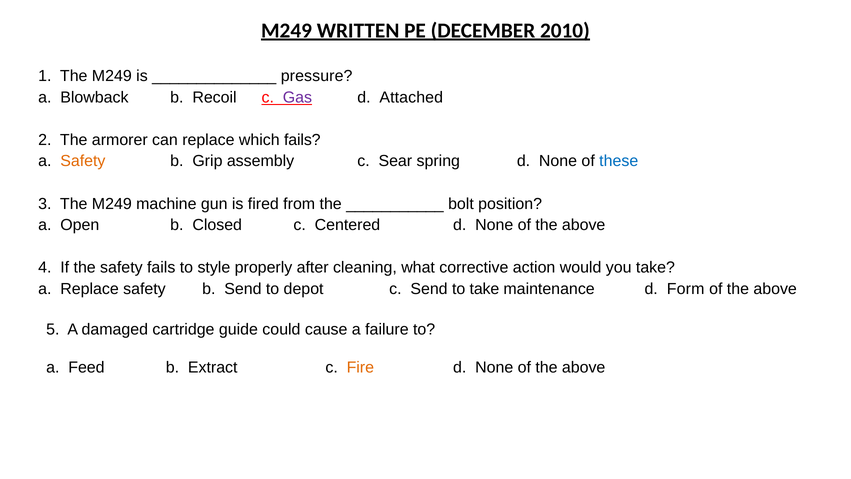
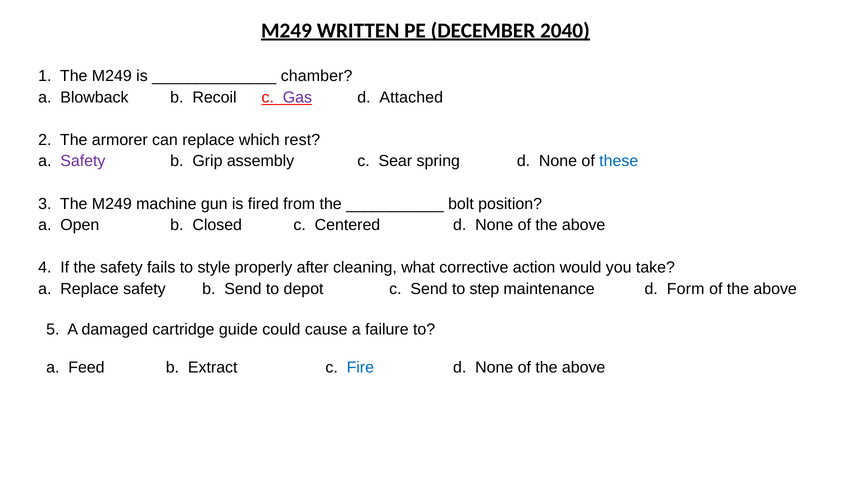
2010: 2010 -> 2040
pressure: pressure -> chamber
which fails: fails -> rest
Safety at (83, 161) colour: orange -> purple
to take: take -> step
Fire colour: orange -> blue
